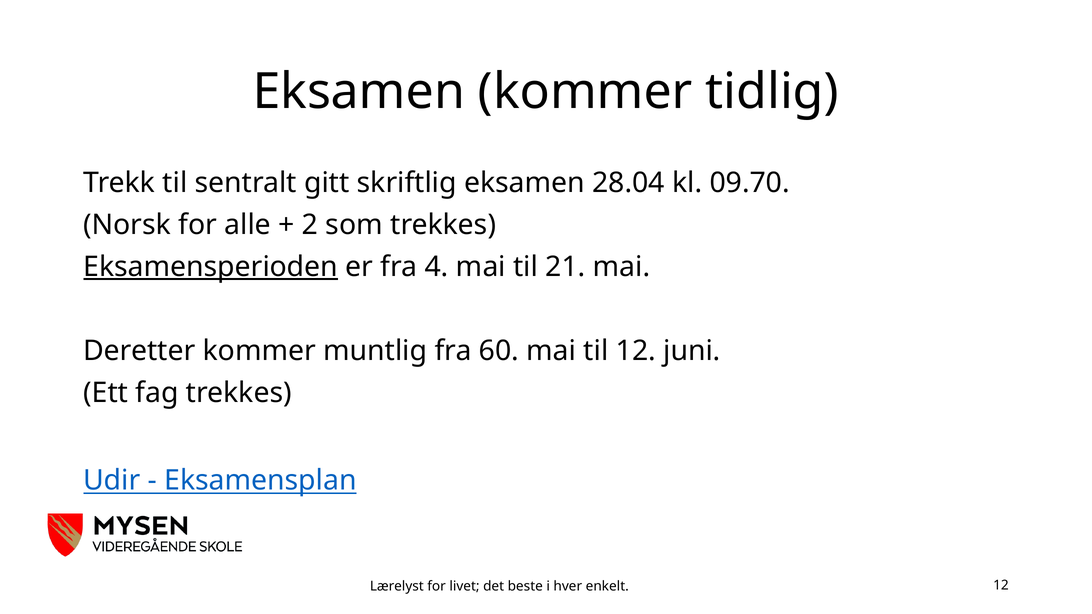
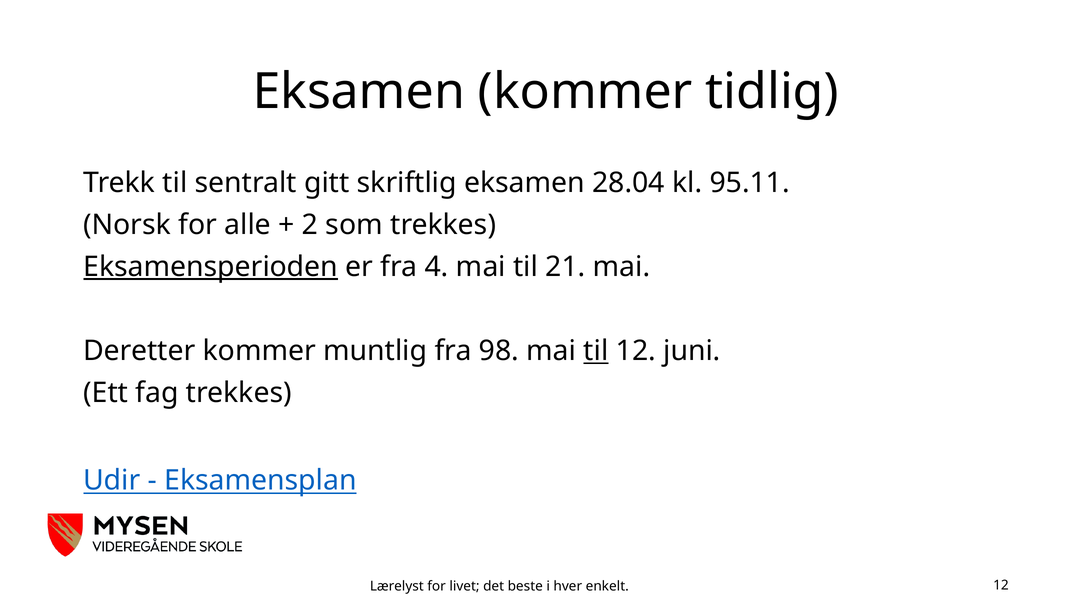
09.70: 09.70 -> 95.11
60: 60 -> 98
til at (596, 351) underline: none -> present
